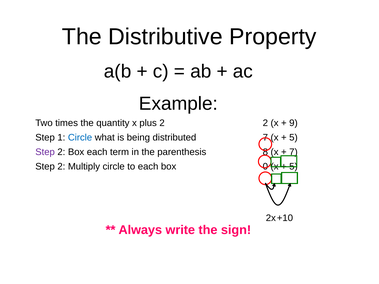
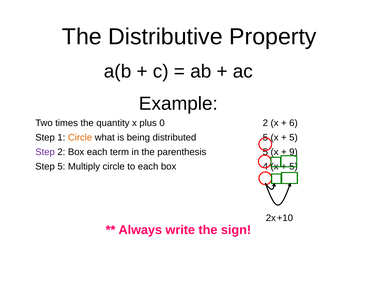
plus 2: 2 -> 0
9: 9 -> 6
Circle at (80, 138) colour: blue -> orange
distributed 7: 7 -> 5
parenthesis 8: 8 -> 5
7 at (293, 152): 7 -> 9
2 at (61, 167): 2 -> 5
0: 0 -> 4
